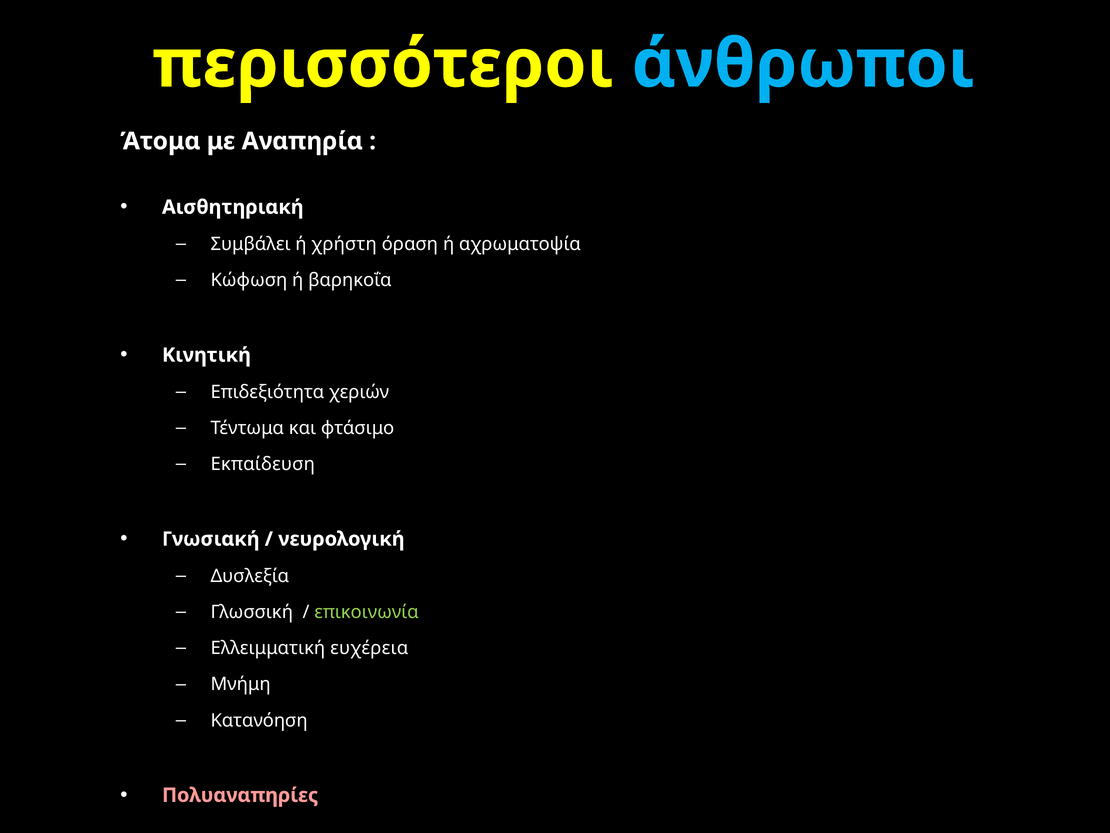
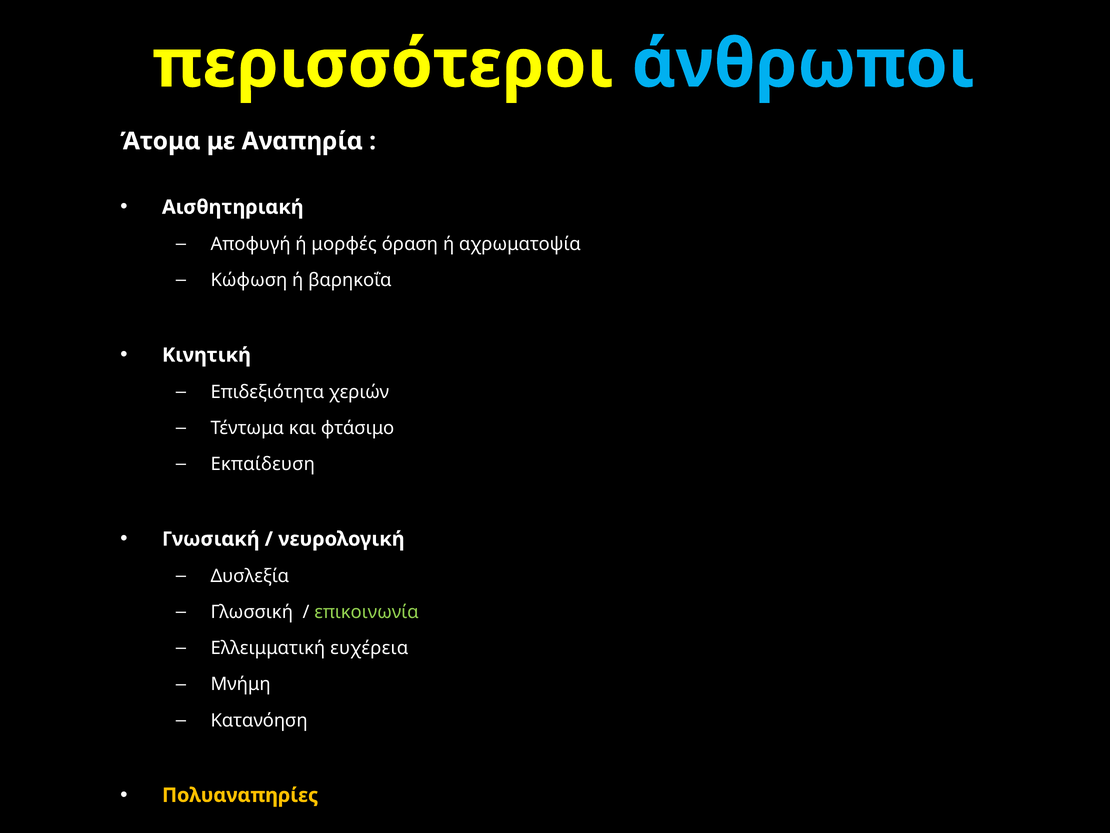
Συμβάλει: Συμβάλει -> Αποφυγή
χρήστη: χρήστη -> μορφές
Πολυαναπηρίες colour: pink -> yellow
